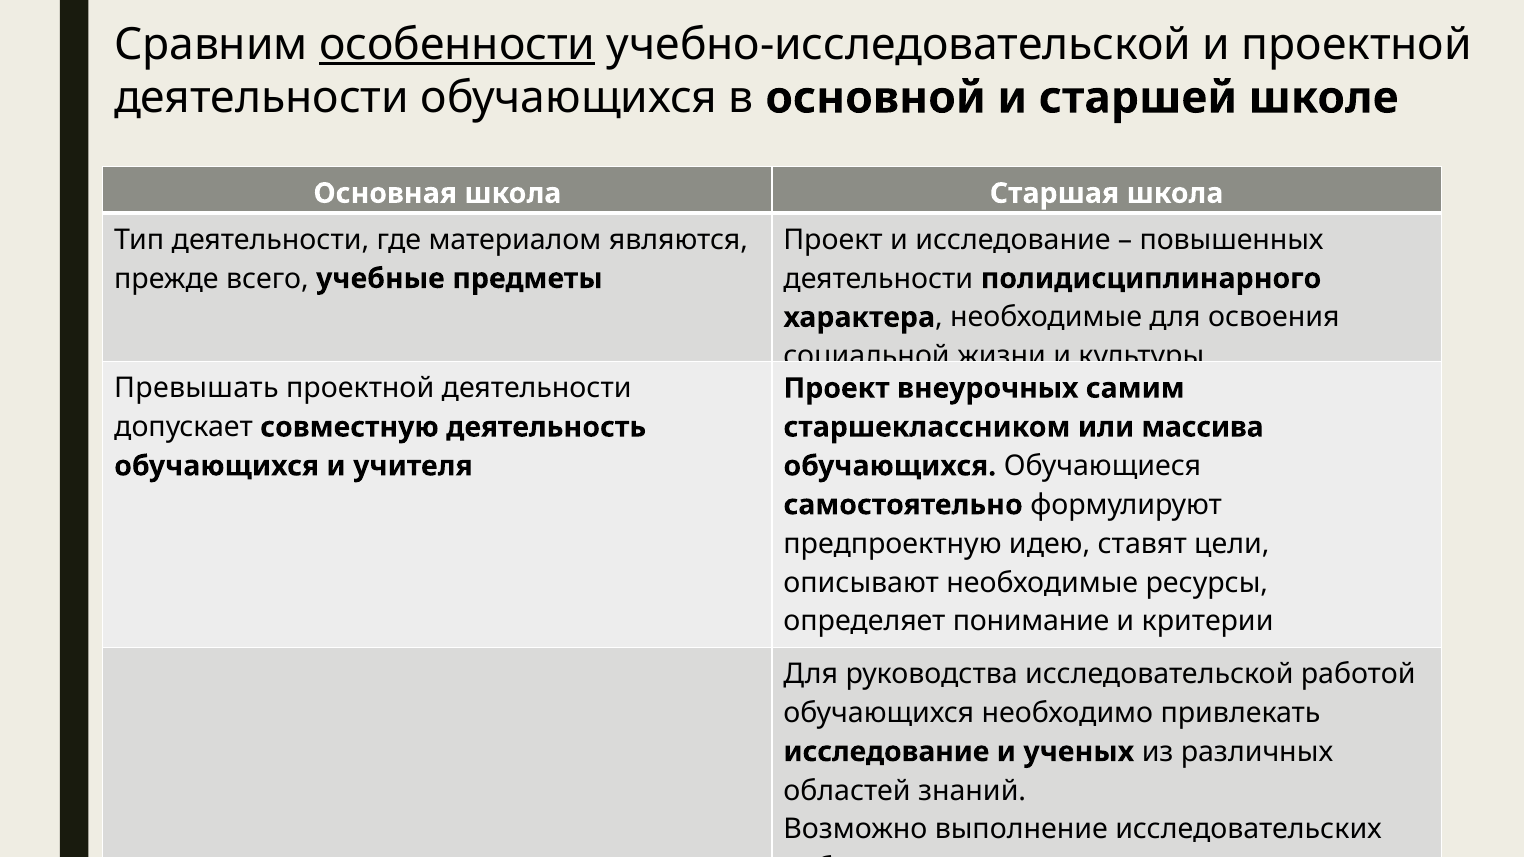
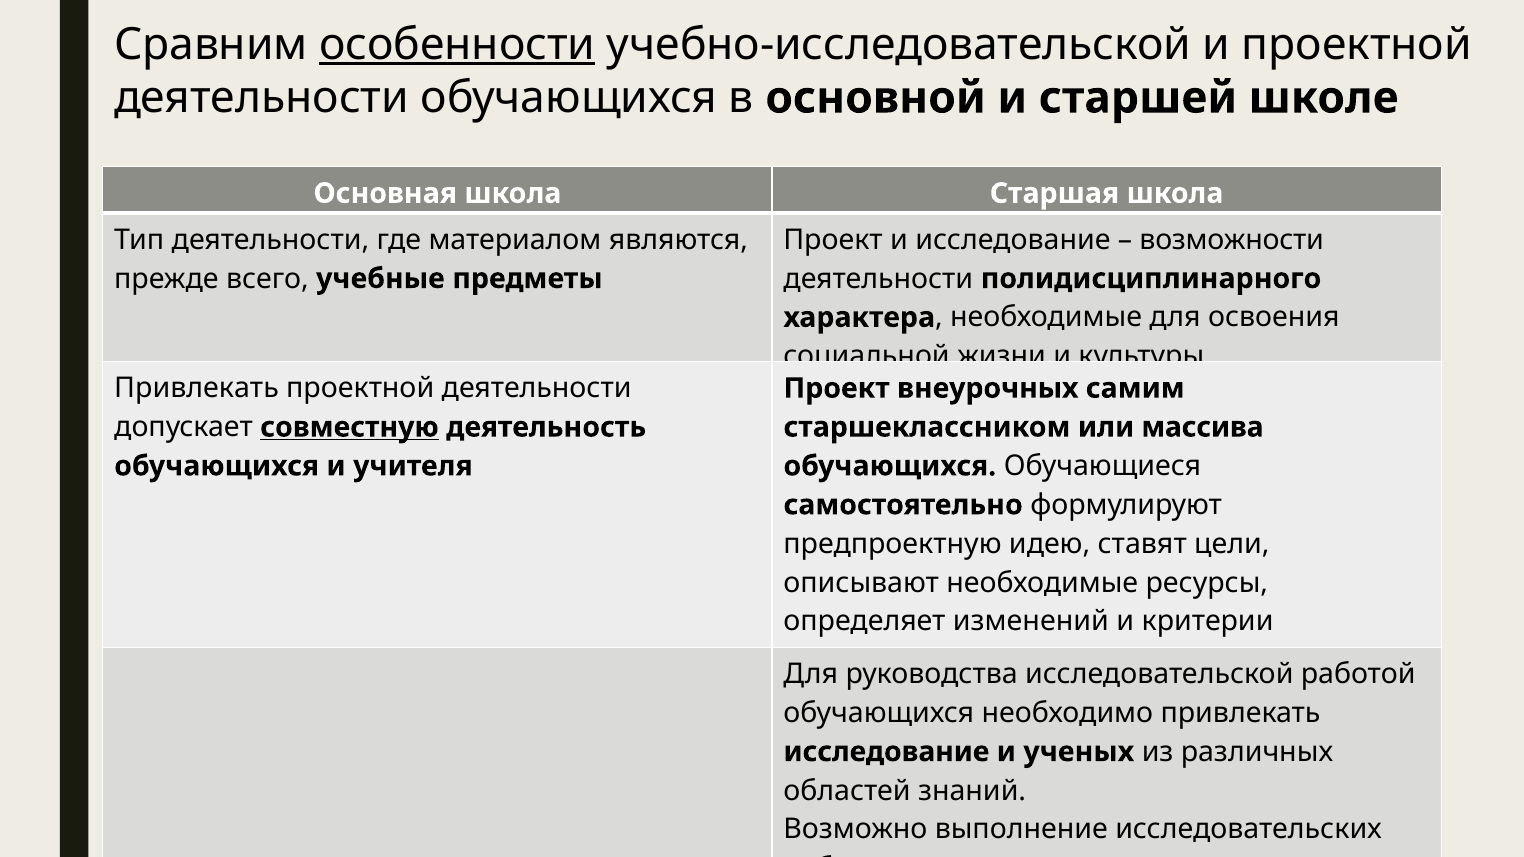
повышенных: повышенных -> возможности
Превышать at (196, 388): Превышать -> Привлекать
совместную underline: none -> present
понимание: понимание -> изменений
